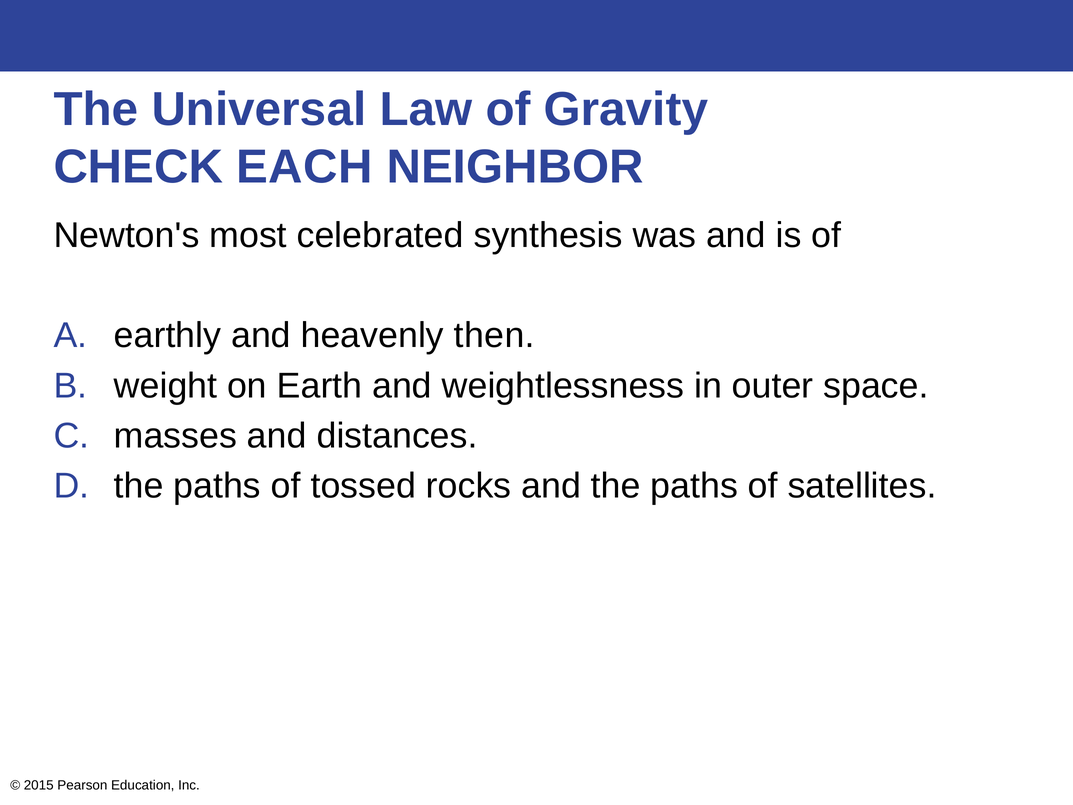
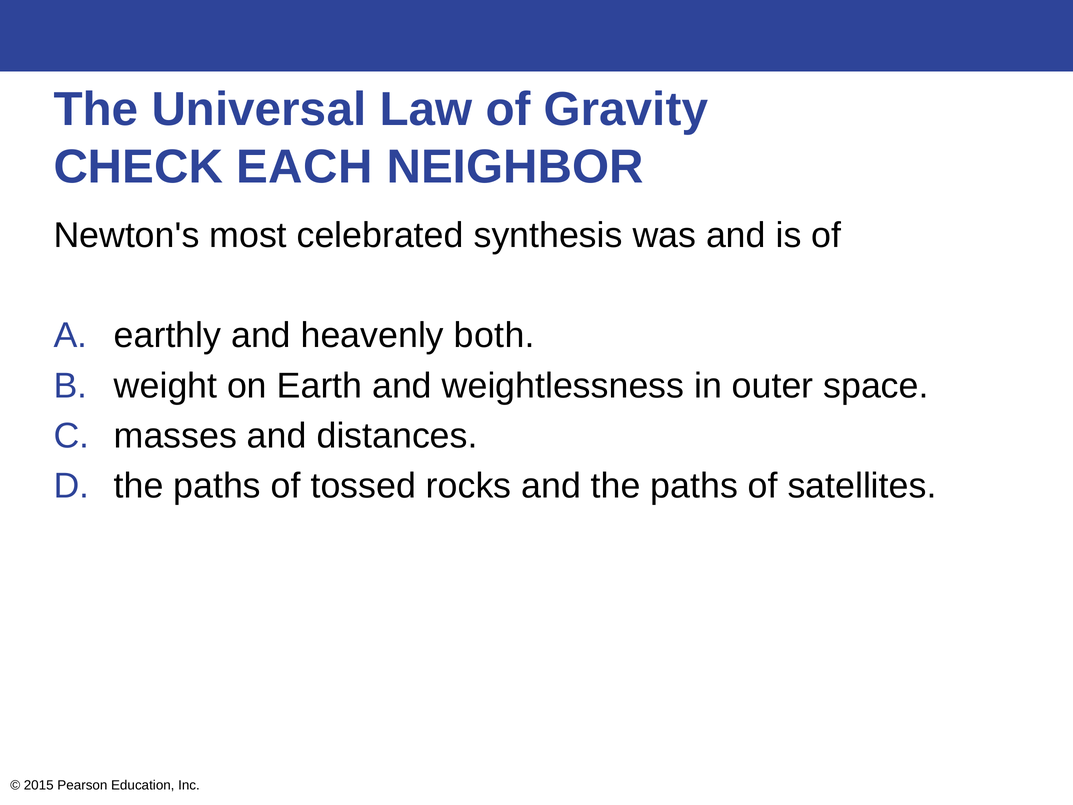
then: then -> both
